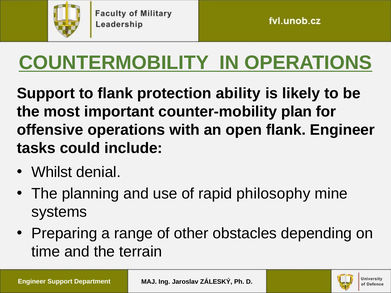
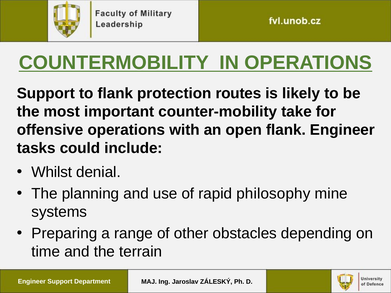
ability: ability -> routes
plan: plan -> take
